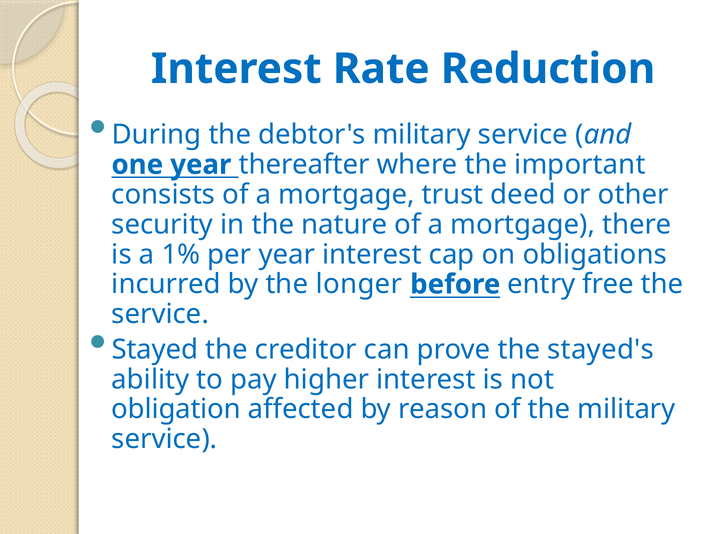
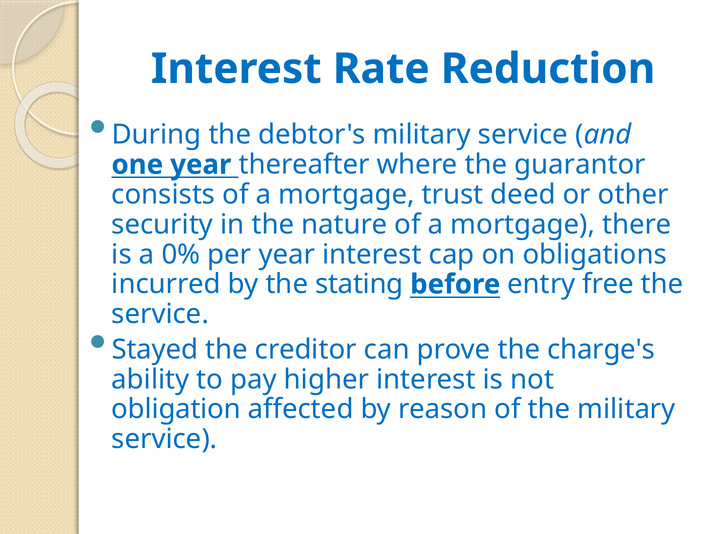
important: important -> guarantor
1%: 1% -> 0%
longer: longer -> stating
stayed's: stayed's -> charge's
